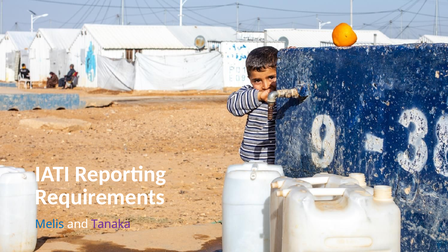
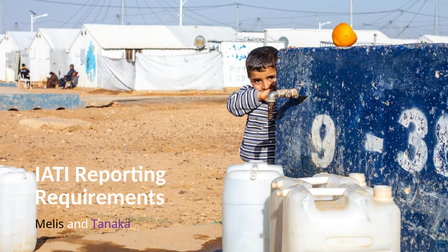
Melis colour: blue -> black
